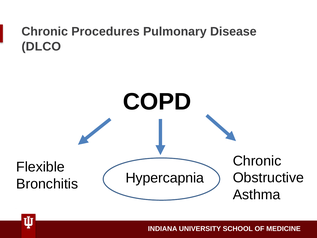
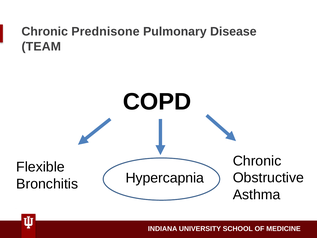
Procedures: Procedures -> Prednisone
DLCO: DLCO -> TEAM
